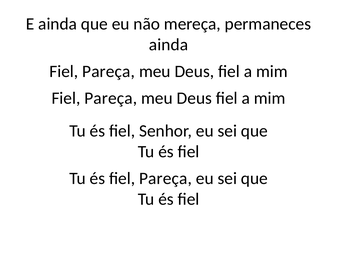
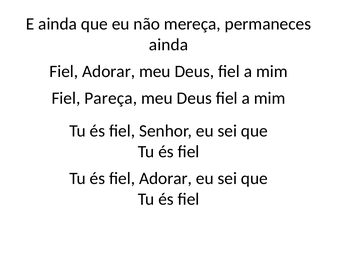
Pareça at (109, 72): Pareça -> Adorar
és fiel Pareça: Pareça -> Adorar
